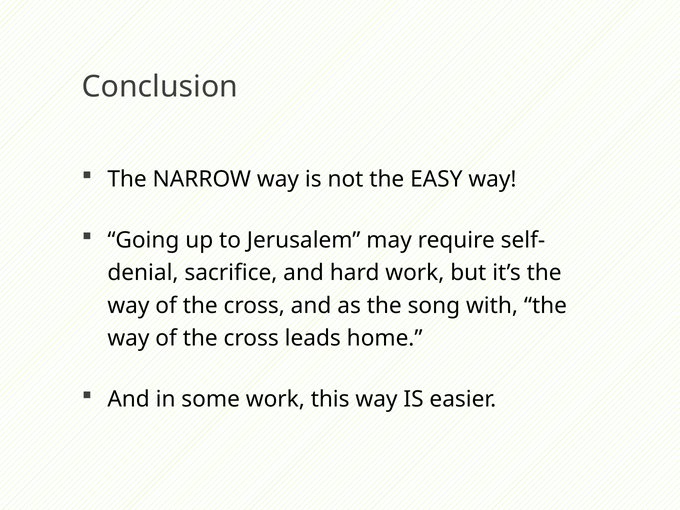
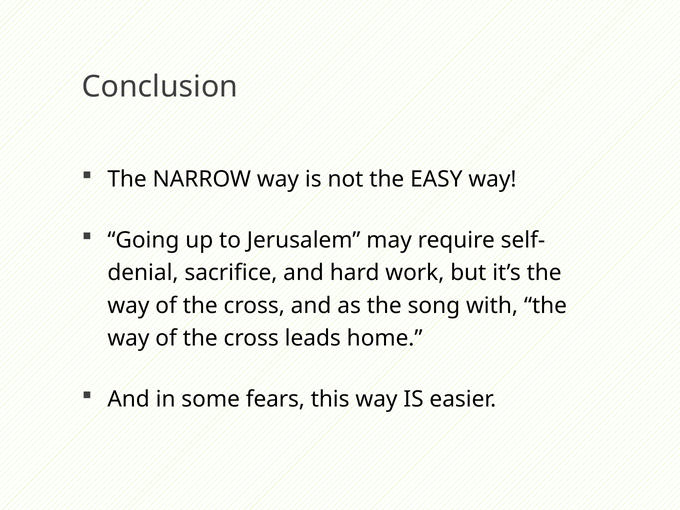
some work: work -> fears
